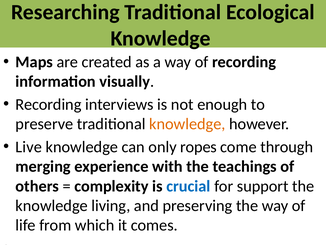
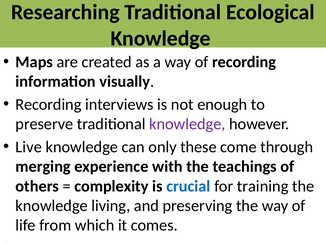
knowledge at (187, 124) colour: orange -> purple
ropes: ropes -> these
support: support -> training
